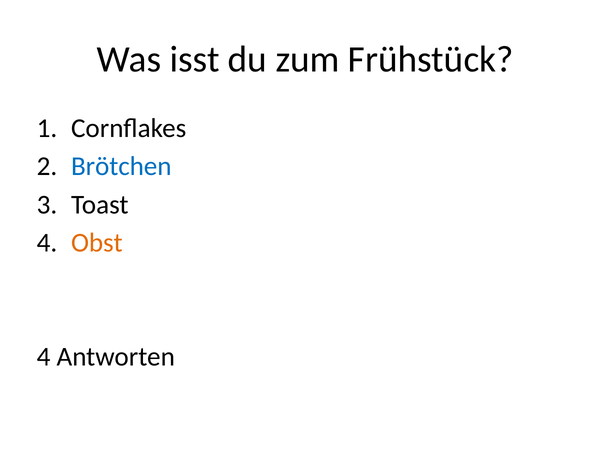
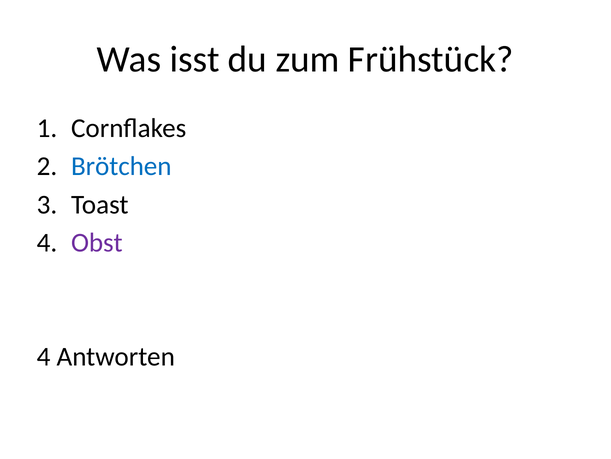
Obst colour: orange -> purple
